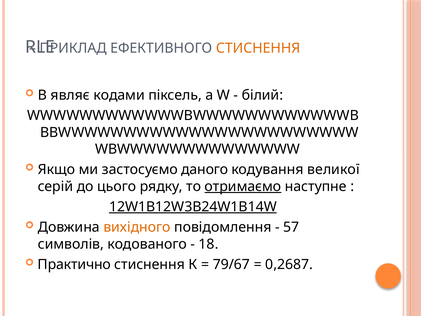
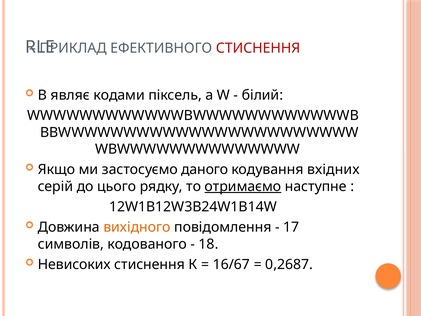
СТИСНЕННЯ at (258, 48) colour: orange -> red
великої: великої -> вхідних
12W1B12W3B24W1B14W underline: present -> none
57: 57 -> 17
Практично: Практично -> Невисоких
79/67: 79/67 -> 16/67
